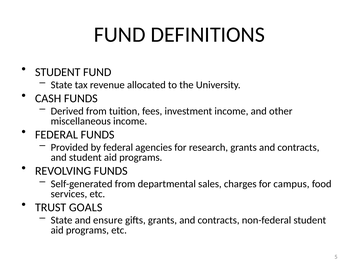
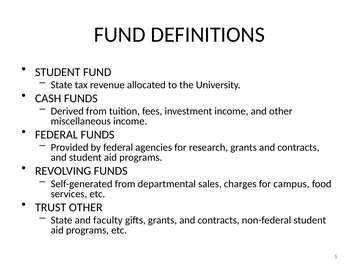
TRUST GOALS: GOALS -> OTHER
ensure: ensure -> faculty
